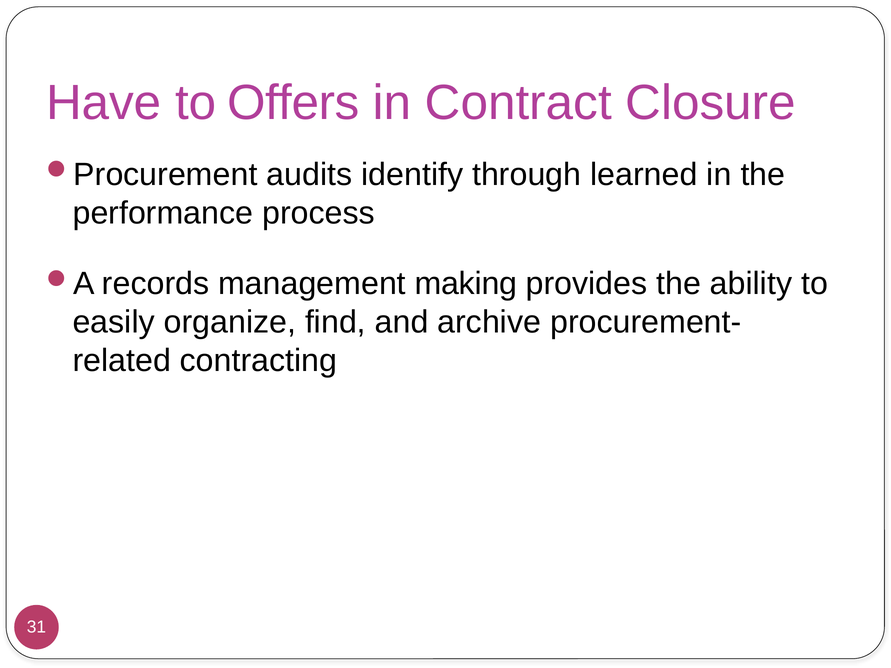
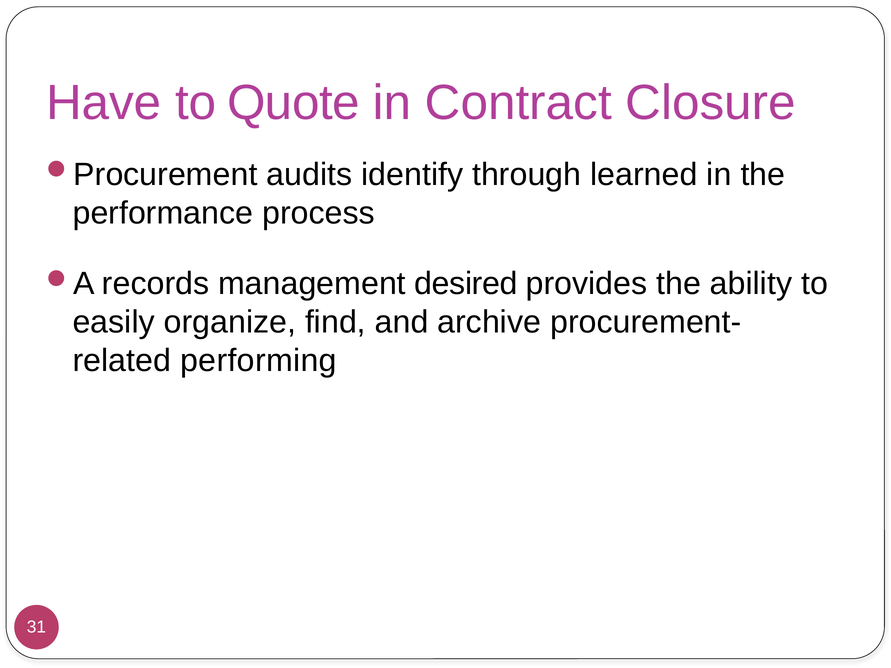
Offers: Offers -> Quote
making: making -> desired
contracting: contracting -> performing
